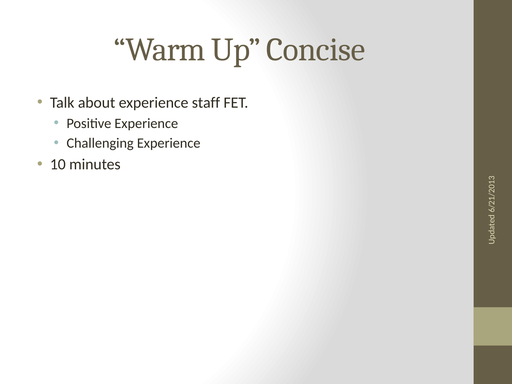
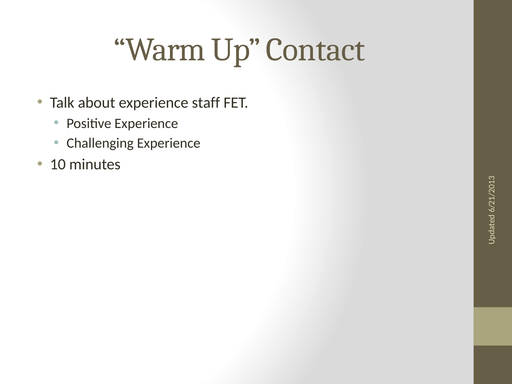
Concise: Concise -> Contact
